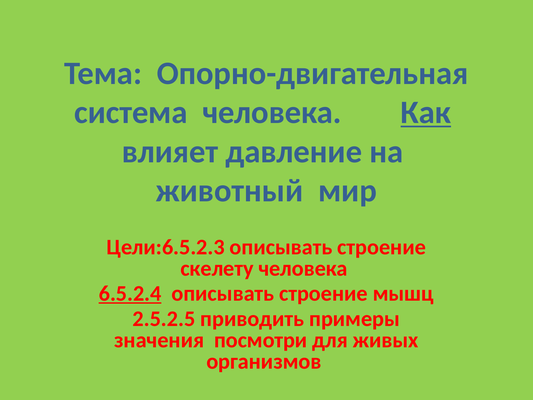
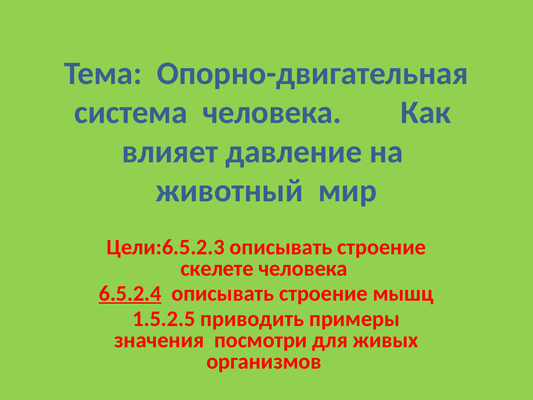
Как underline: present -> none
скелету: скелету -> скелете
2.5.2.5: 2.5.2.5 -> 1.5.2.5
